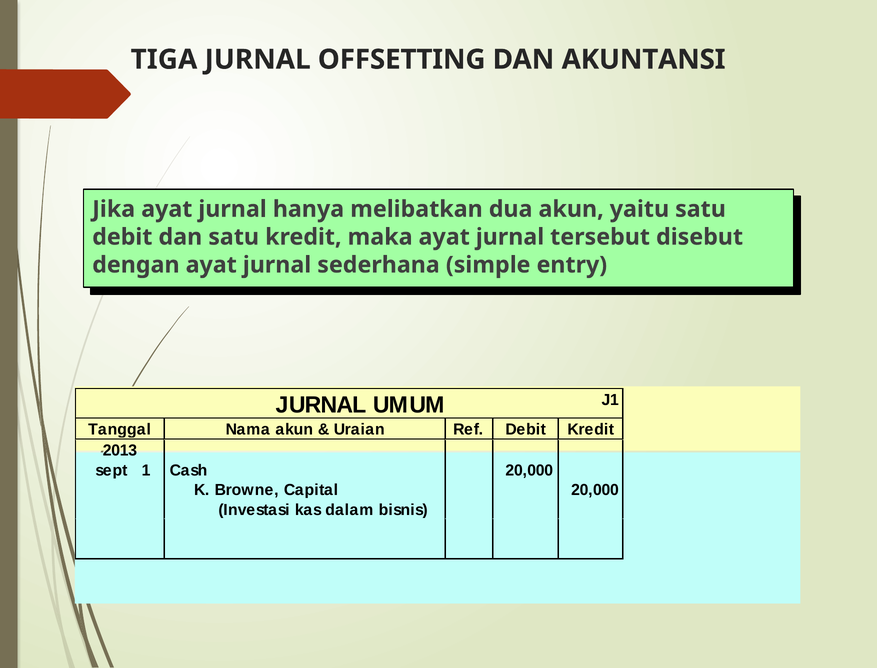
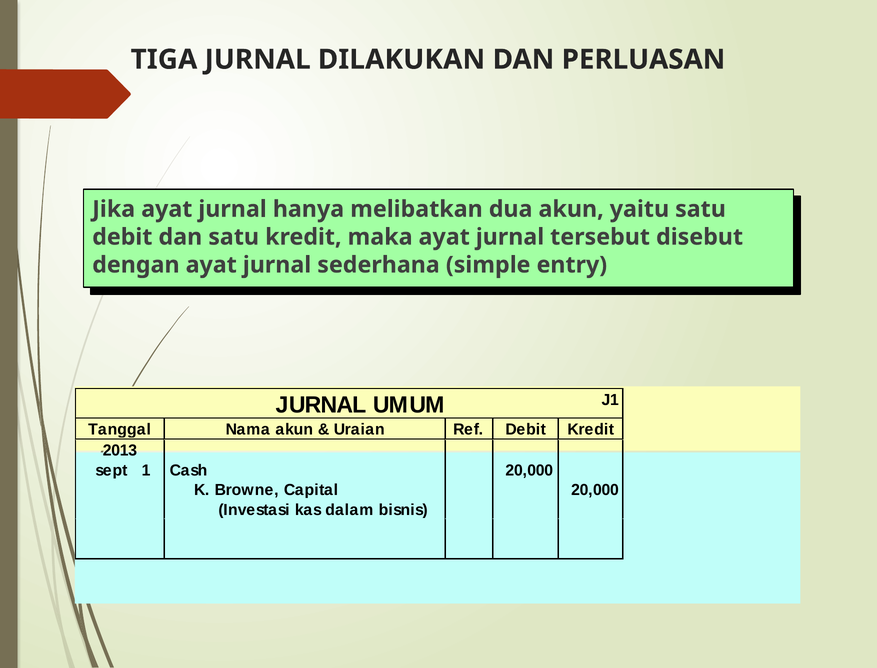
OFFSETTING: OFFSETTING -> DILAKUKAN
AKUNTANSI: AKUNTANSI -> PERLUASAN
